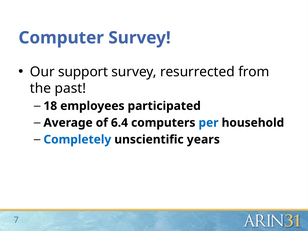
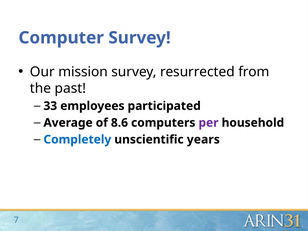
support: support -> mission
18: 18 -> 33
6.4: 6.4 -> 8.6
per colour: blue -> purple
